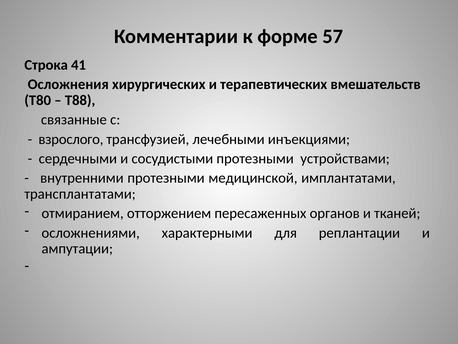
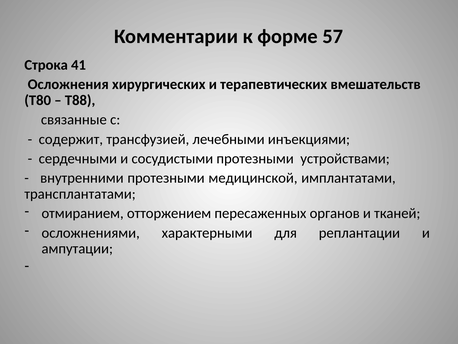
взрослого: взрослого -> содержит
